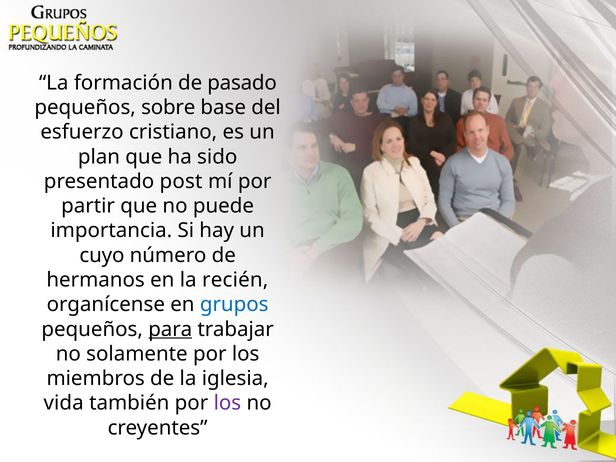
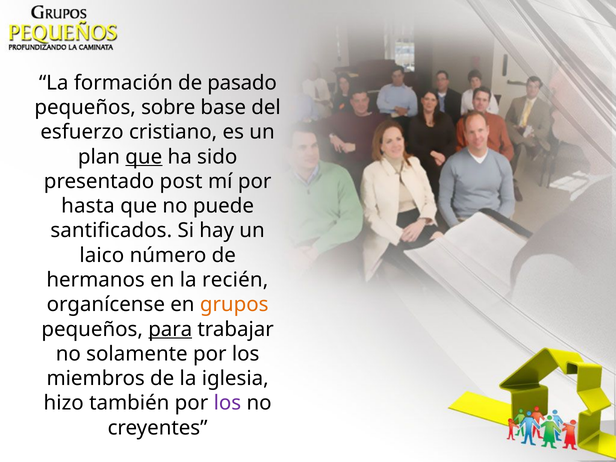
que at (144, 157) underline: none -> present
partir: partir -> hasta
importancia: importancia -> santificados
cuyo: cuyo -> laico
grupos colour: blue -> orange
vida: vida -> hizo
